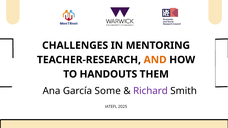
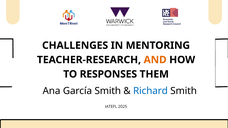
HANDOUTS: HANDOUTS -> RESPONSES
García Some: Some -> Smith
Richard colour: purple -> blue
